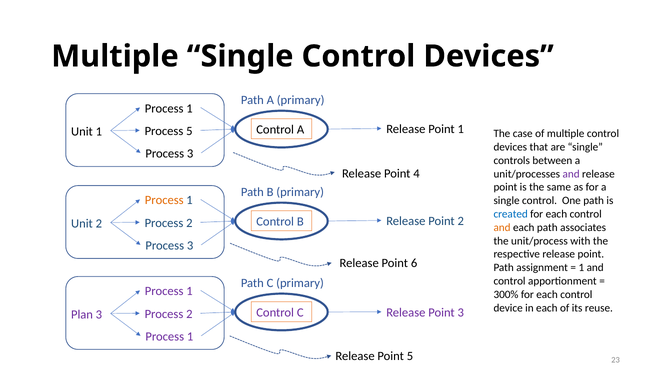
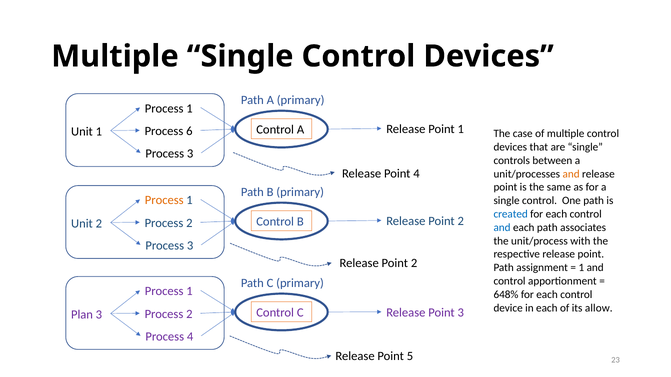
Process 5: 5 -> 6
and at (571, 174) colour: purple -> orange
and at (502, 228) colour: orange -> blue
6 at (414, 263): 6 -> 2
300%: 300% -> 648%
reuse: reuse -> allow
1 at (190, 337): 1 -> 4
